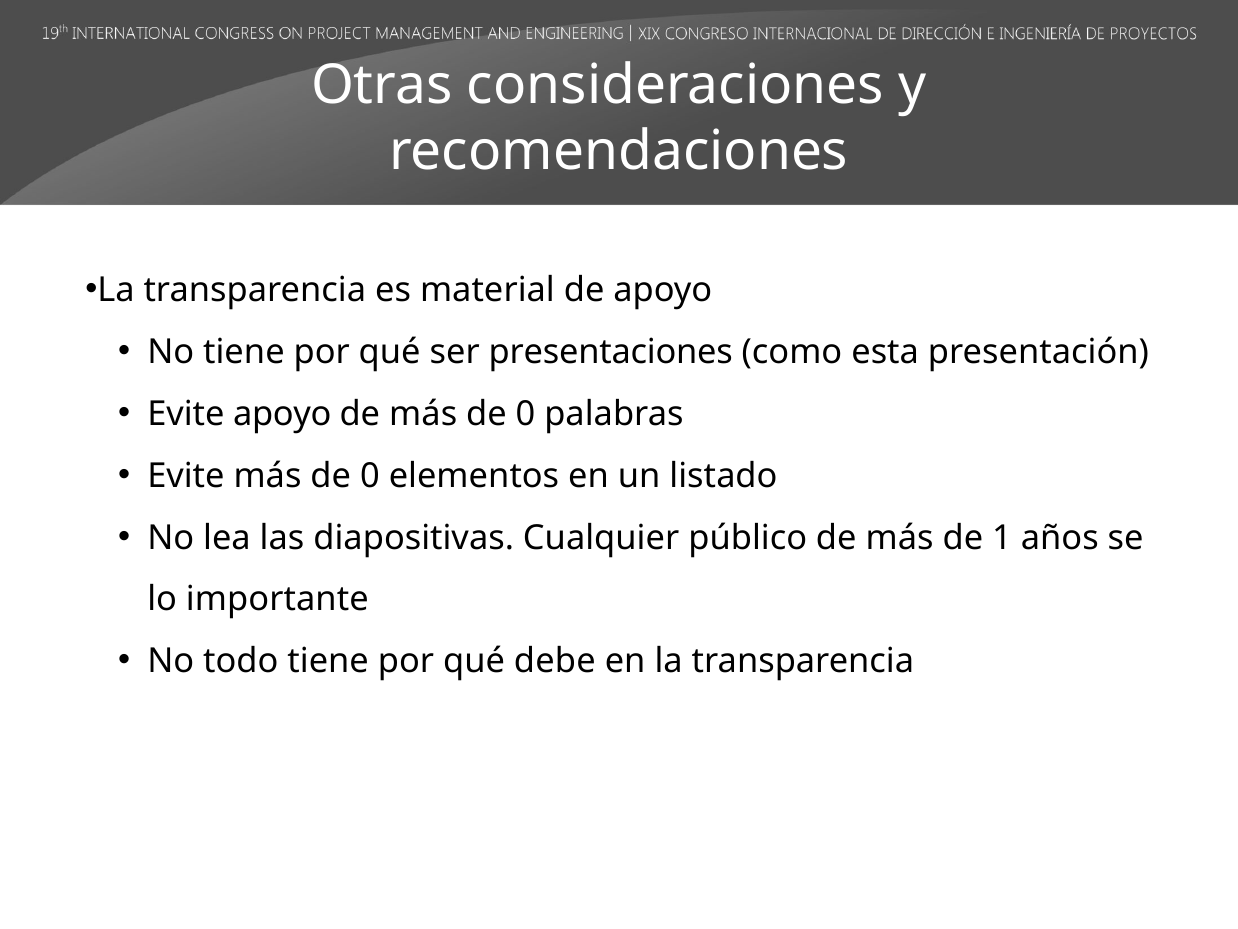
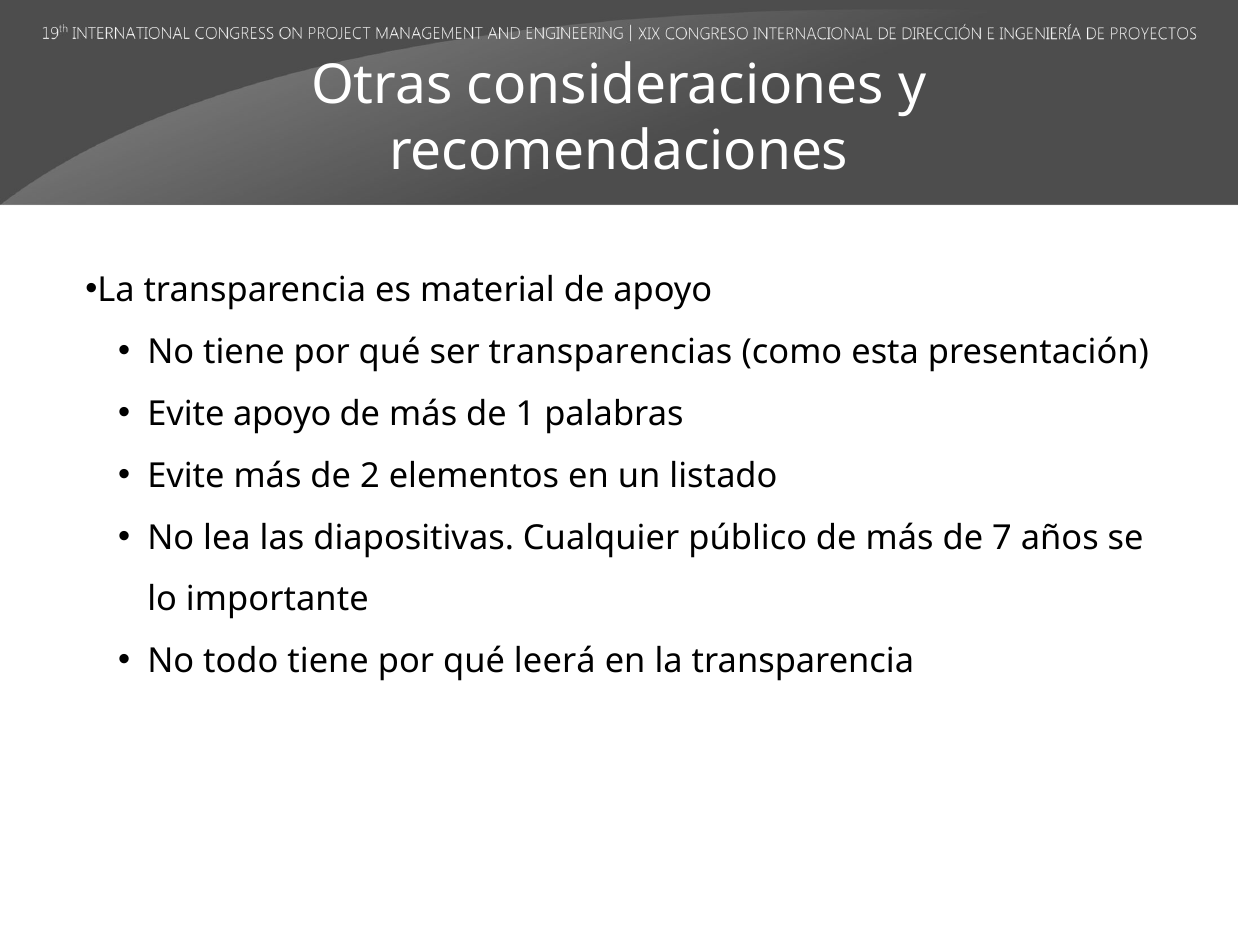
presentaciones: presentaciones -> transparencias
de más de 0: 0 -> 1
Evite más de 0: 0 -> 2
1: 1 -> 7
debe: debe -> leerá
